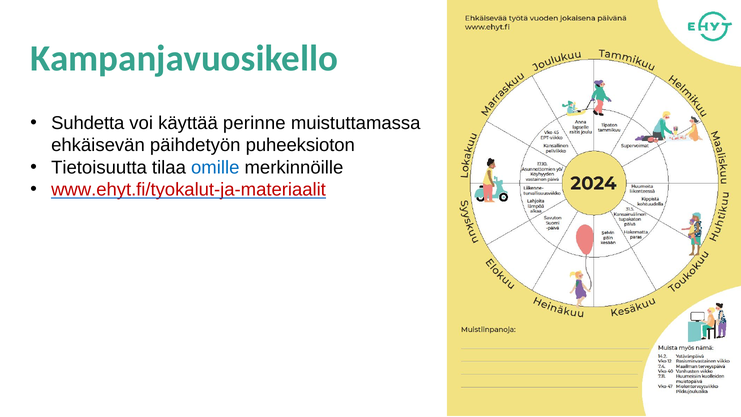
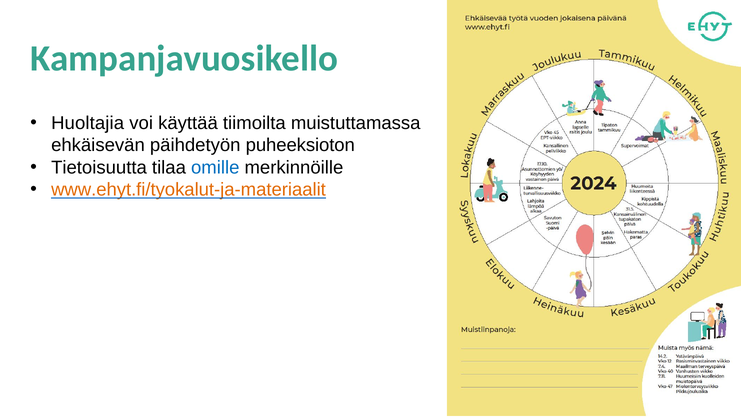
Suhdetta: Suhdetta -> Huoltajia
perinne: perinne -> tiimoilta
www.ehyt.fi/tyokalut-ja-materiaalit colour: red -> orange
